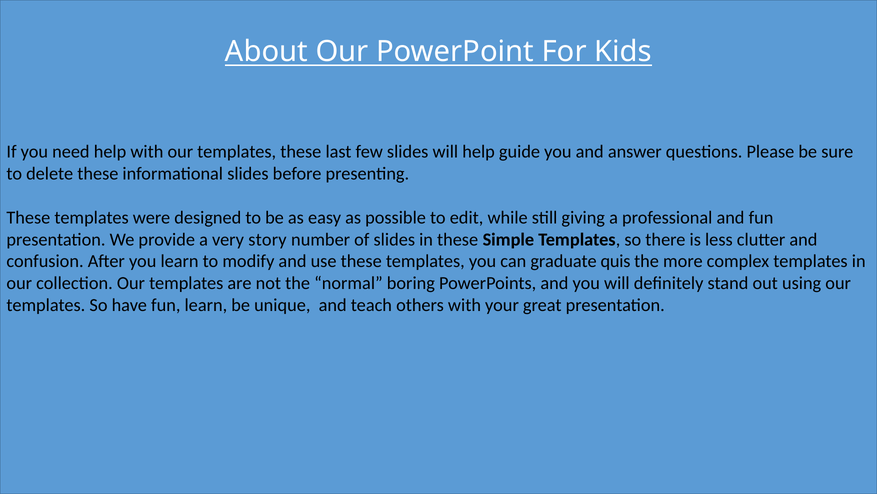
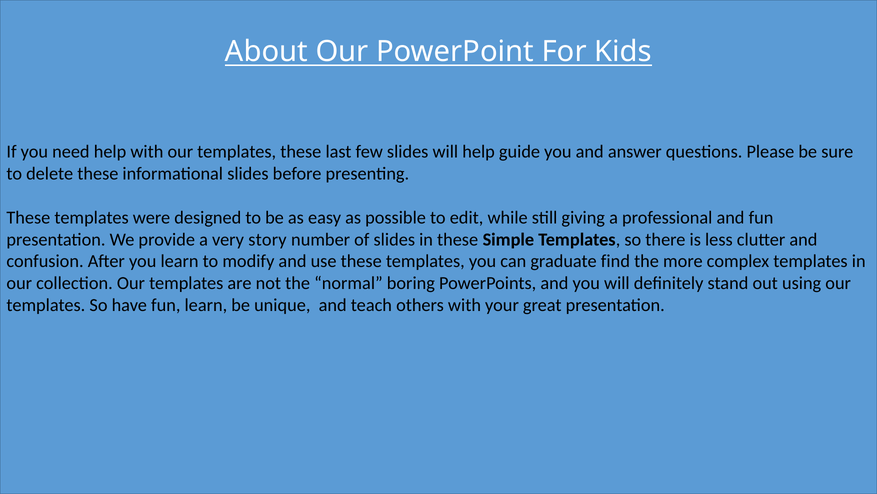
quis: quis -> find
